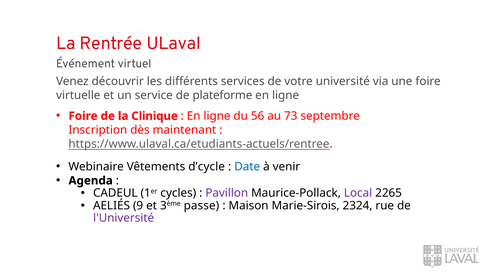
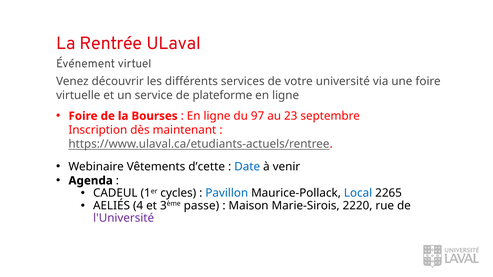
Clinique: Clinique -> Bourses
56: 56 -> 97
73: 73 -> 23
d’cycle: d’cycle -> d’cette
Pavillon colour: purple -> blue
Local colour: purple -> blue
9: 9 -> 4
2324: 2324 -> 2220
